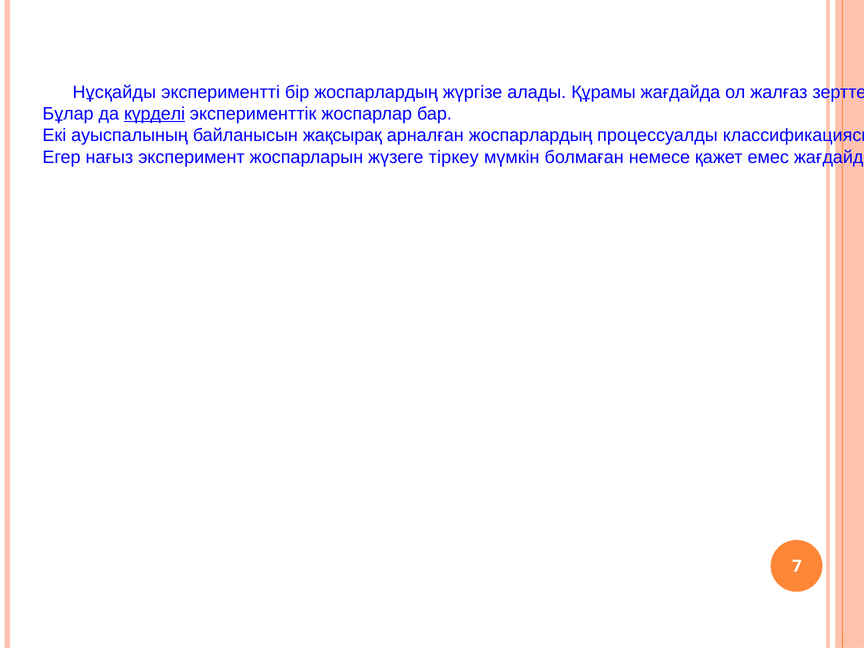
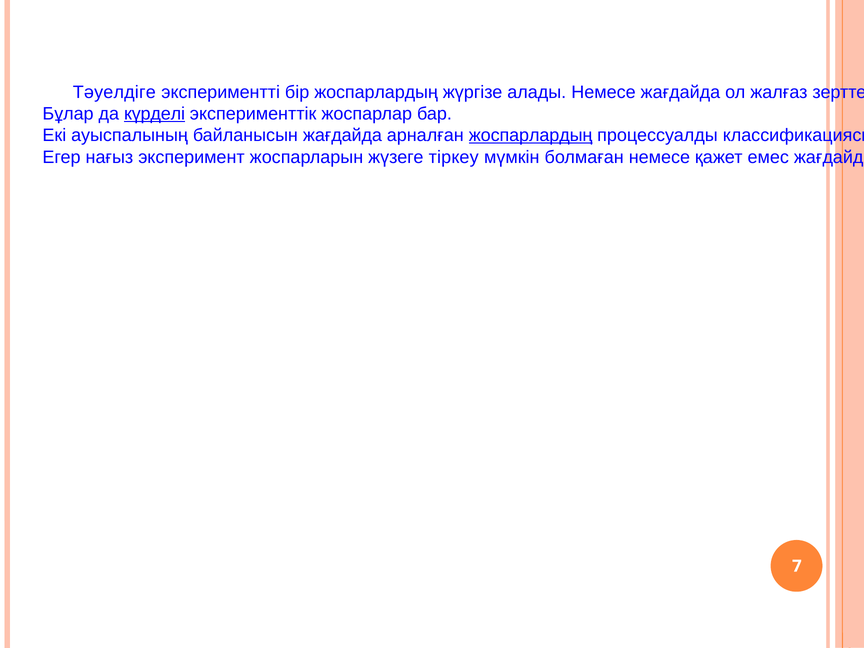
Нұсқайды at (114, 92): Нұсқайды -> Тәуелдіге
алады Құрамы: Құрамы -> Немесе
байланысын жақсырақ: жақсырақ -> жағдайда
жоспарлардың at (531, 135) underline: none -> present
